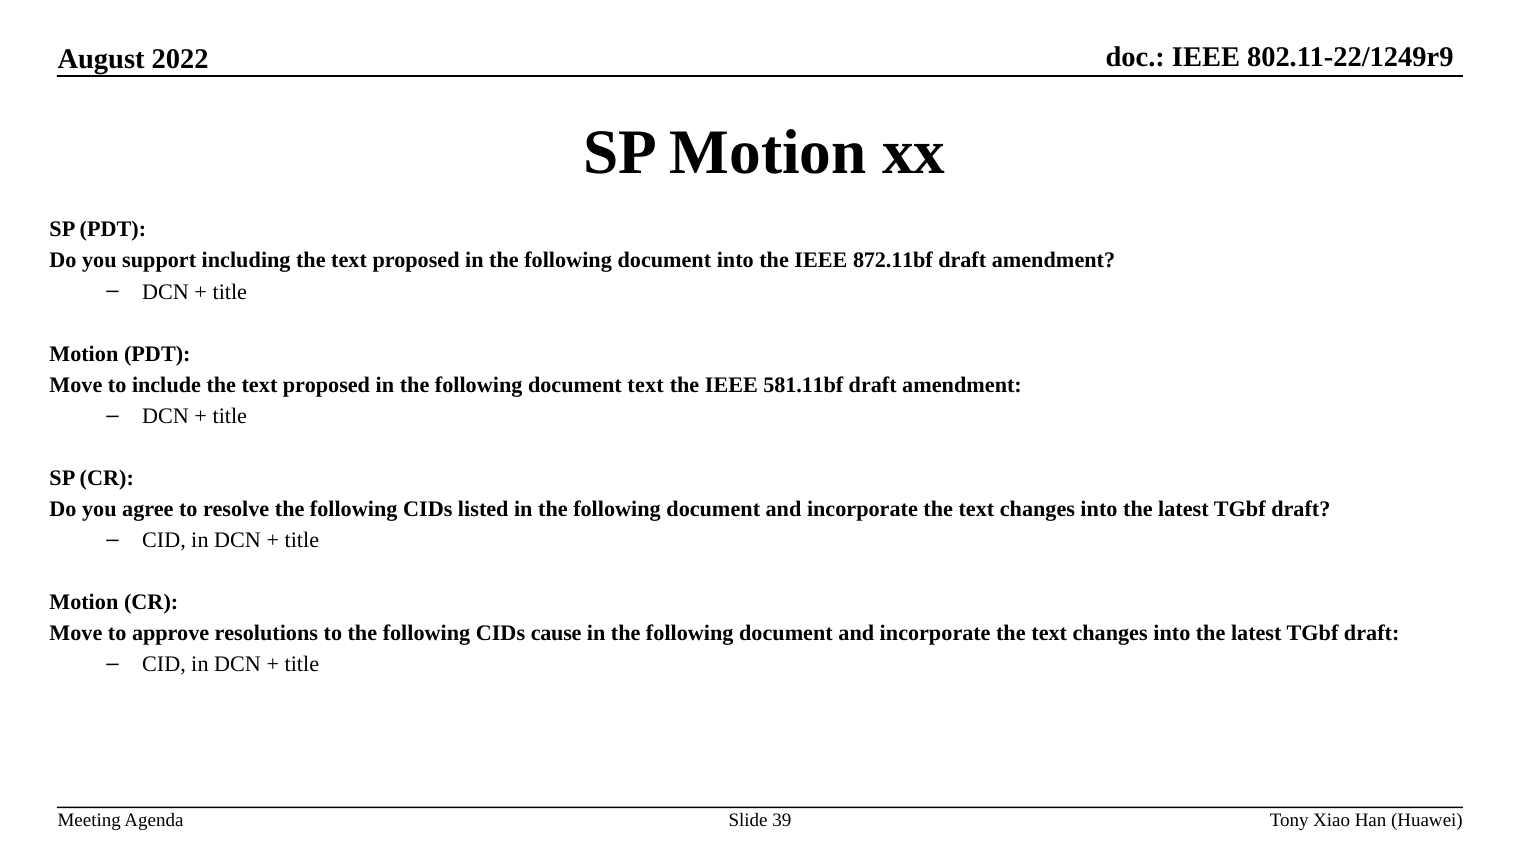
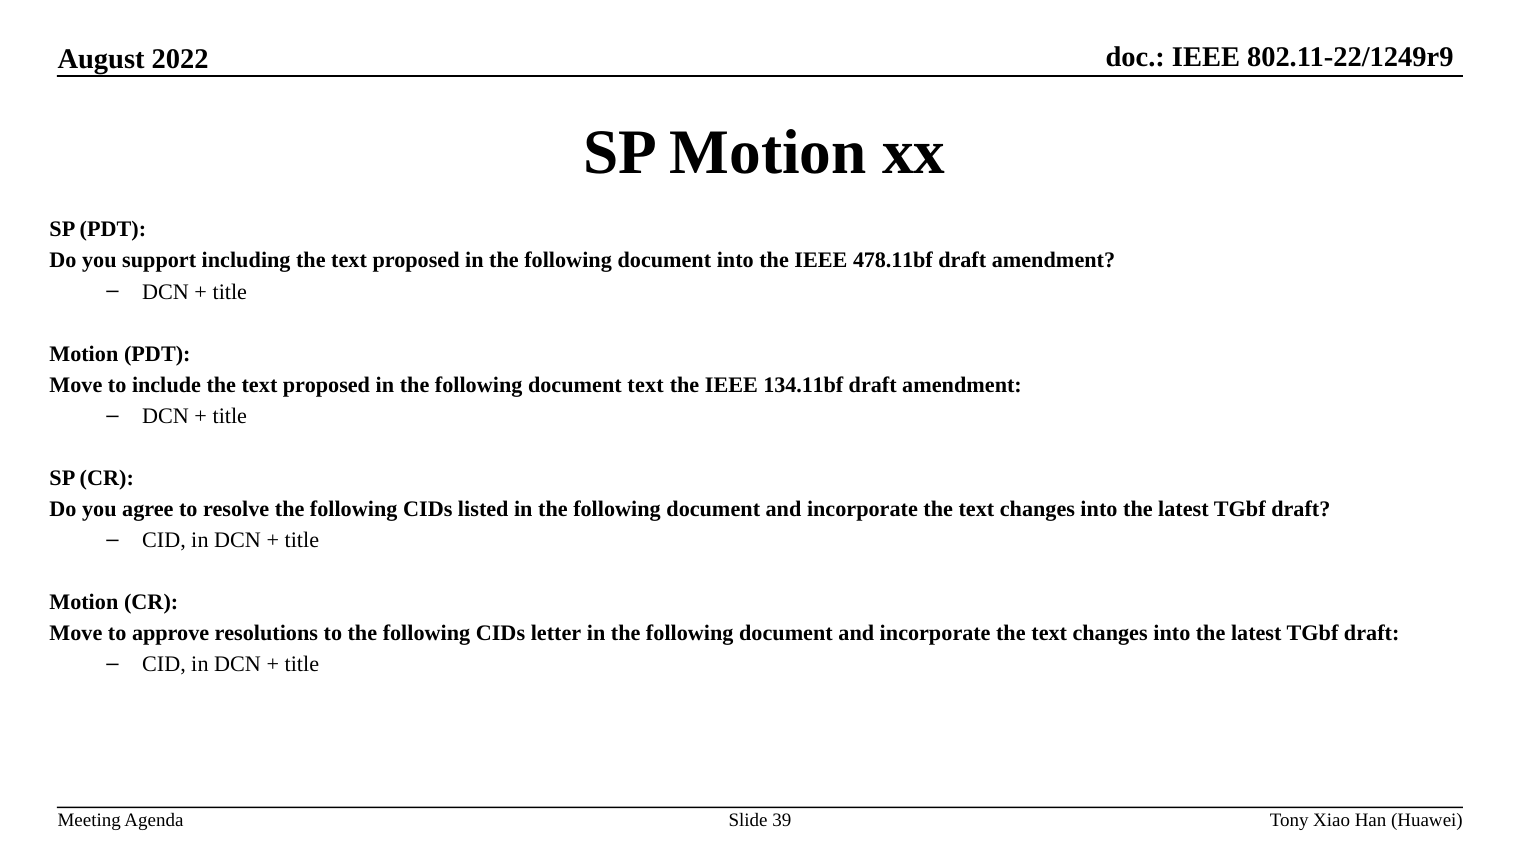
872.11bf: 872.11bf -> 478.11bf
581.11bf: 581.11bf -> 134.11bf
cause: cause -> letter
